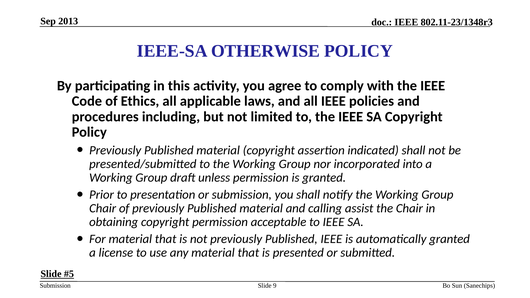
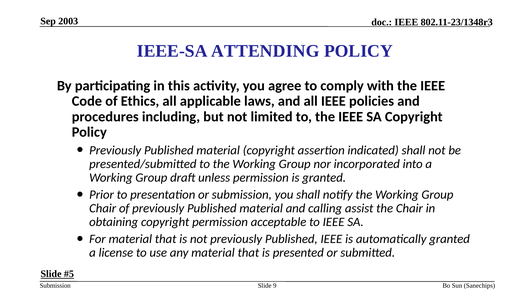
2013: 2013 -> 2003
OTHERWISE: OTHERWISE -> ATTENDING
